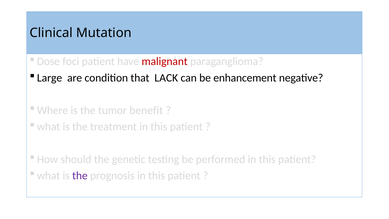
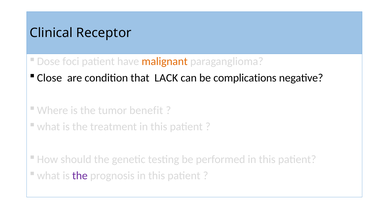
Mutation: Mutation -> Receptor
malignant colour: red -> orange
Large: Large -> Close
enhancement: enhancement -> complications
